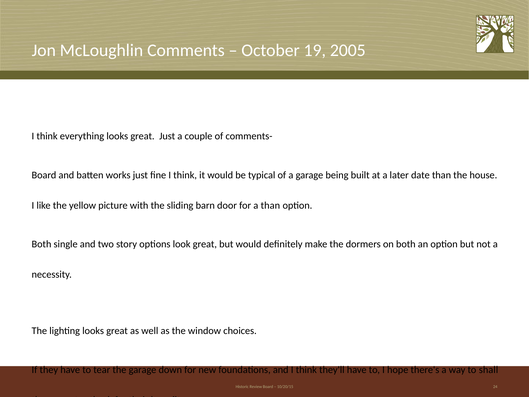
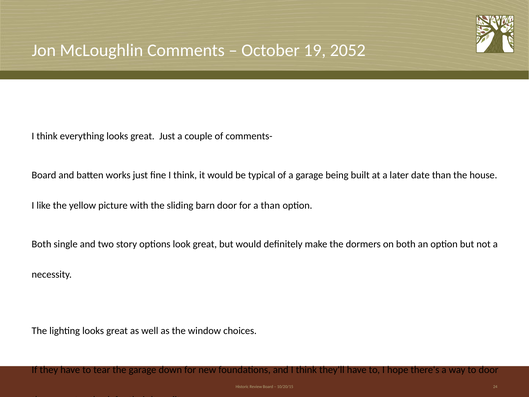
2005: 2005 -> 2052
to shall: shall -> door
